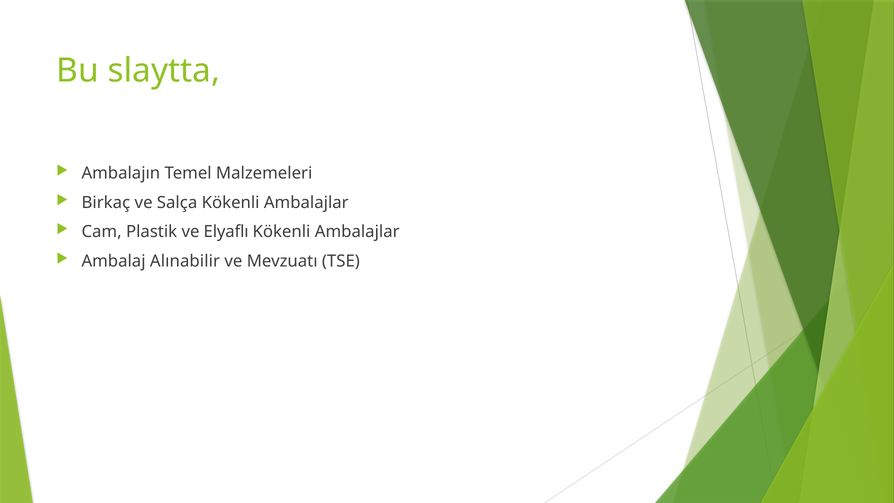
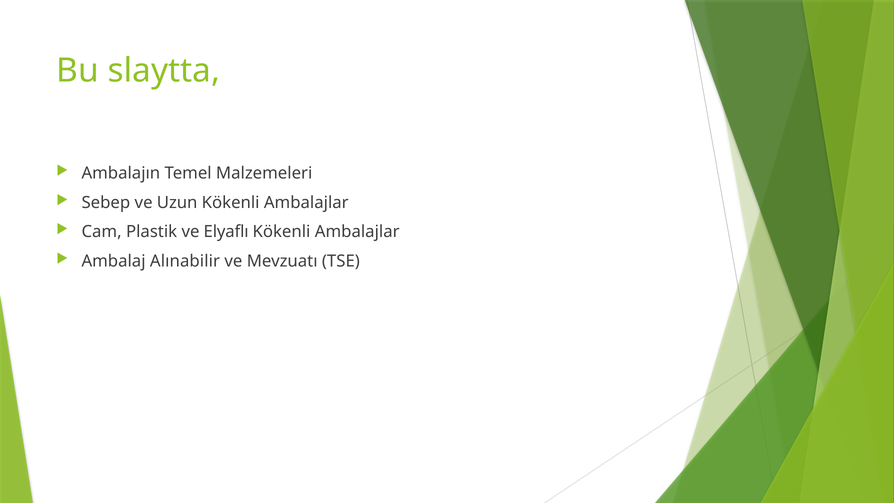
Birkaç: Birkaç -> Sebep
Salça: Salça -> Uzun
